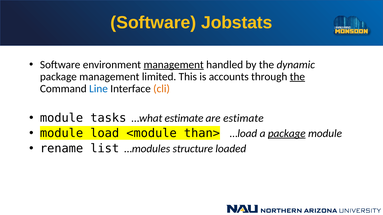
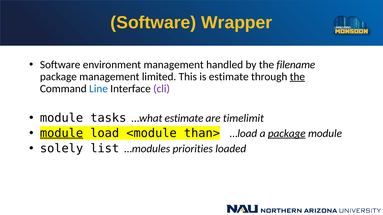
Jobstats: Jobstats -> Wrapper
management at (174, 65) underline: present -> none
dynamic: dynamic -> filename
is accounts: accounts -> estimate
cli colour: orange -> purple
are estimate: estimate -> timelimit
module at (62, 133) underline: none -> present
rename: rename -> solely
structure: structure -> priorities
